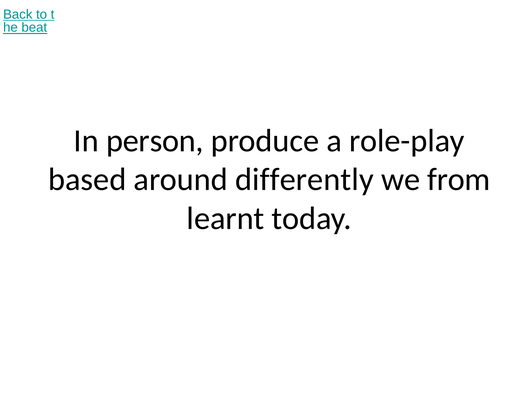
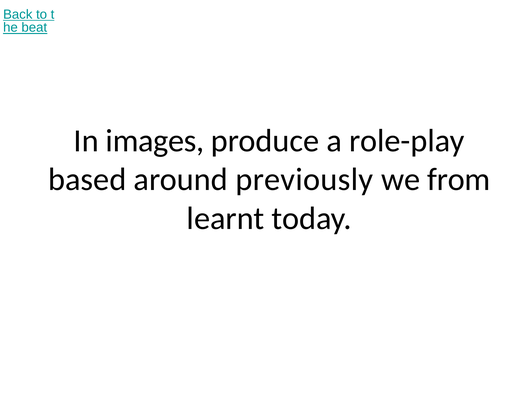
person: person -> images
differently: differently -> previously
